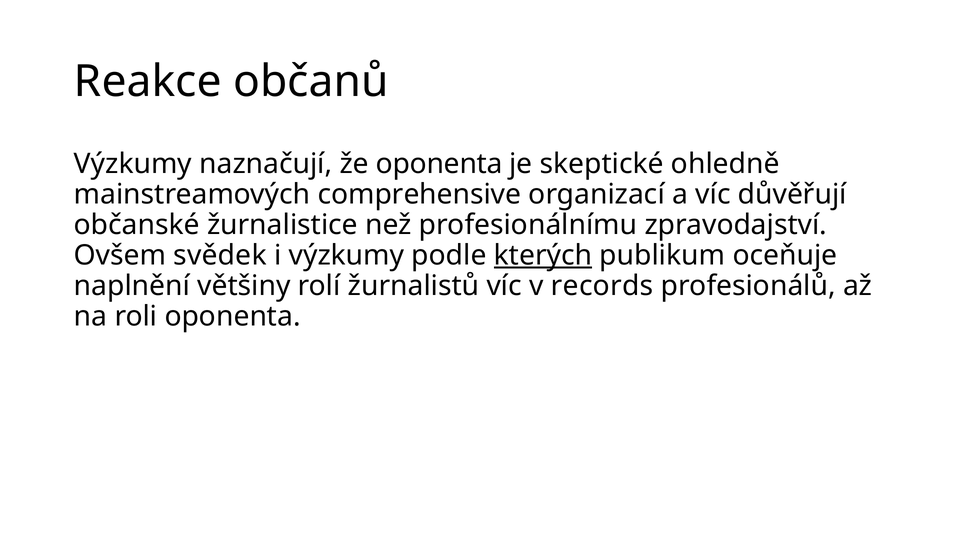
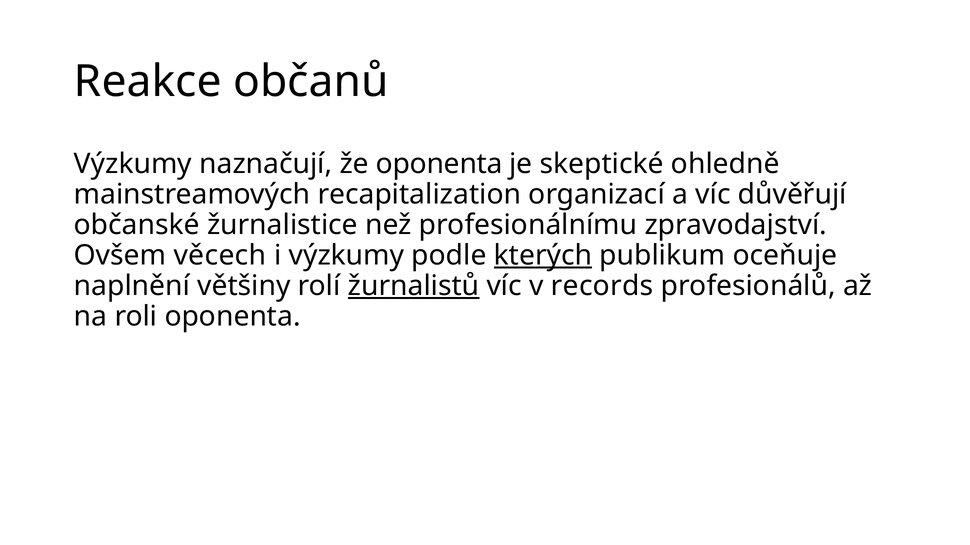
comprehensive: comprehensive -> recapitalization
svědek: svědek -> věcech
žurnalistů underline: none -> present
